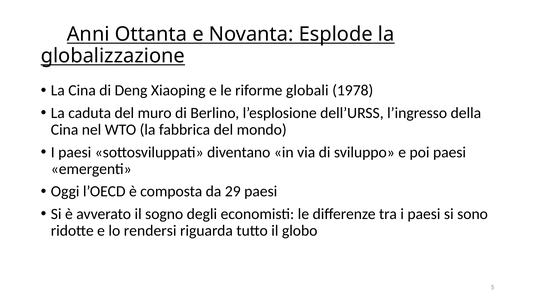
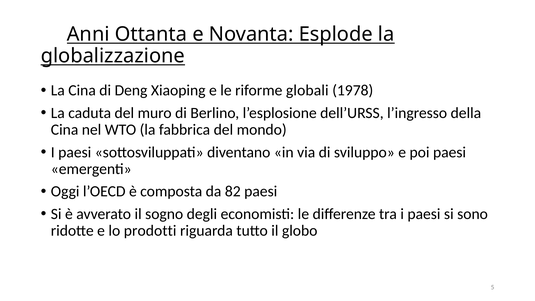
29: 29 -> 82
rendersi: rendersi -> prodotti
